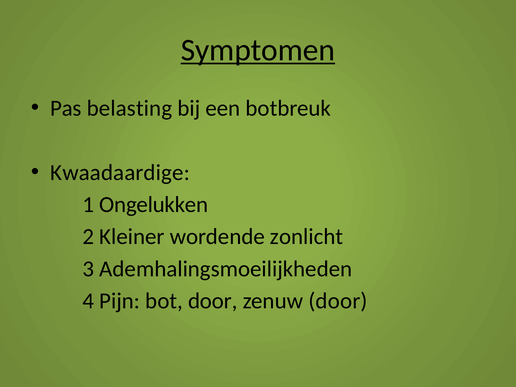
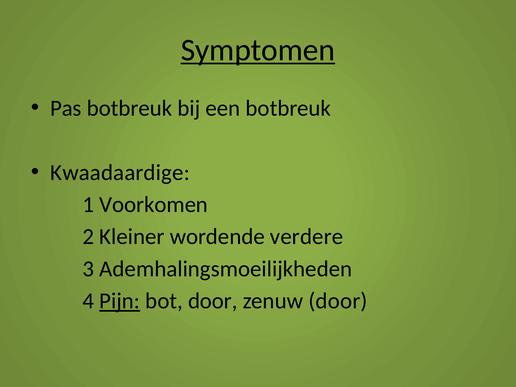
Pas belasting: belasting -> botbreuk
Ongelukken: Ongelukken -> Voorkomen
zonlicht: zonlicht -> verdere
Pijn underline: none -> present
